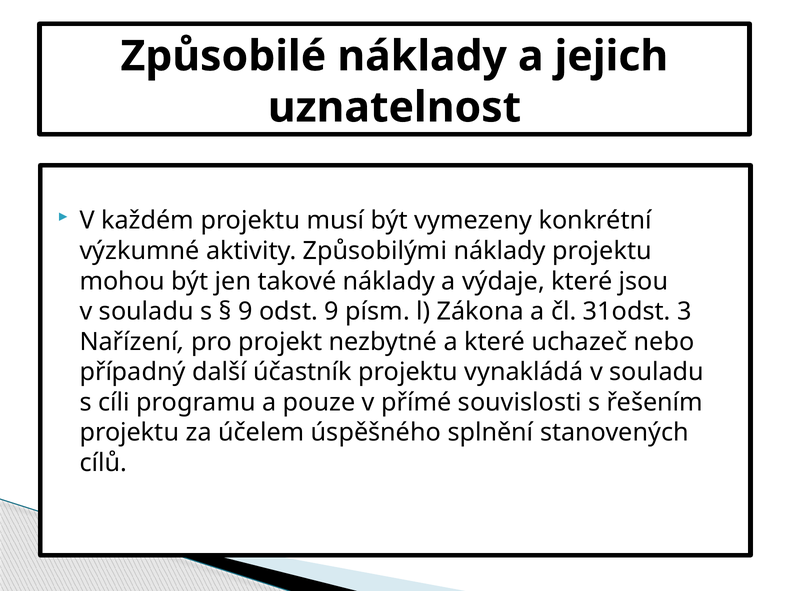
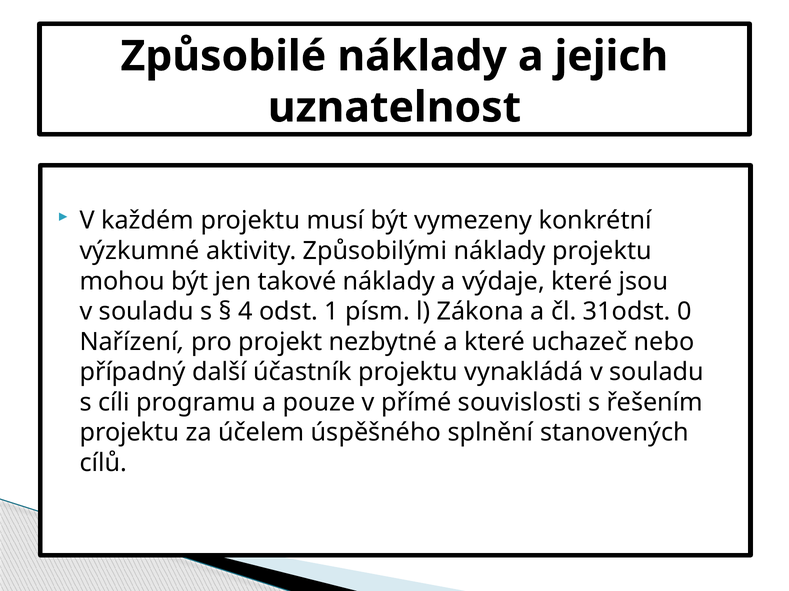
9 at (245, 312): 9 -> 4
odst 9: 9 -> 1
3: 3 -> 0
